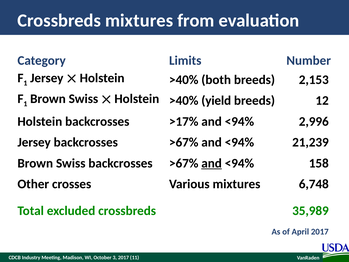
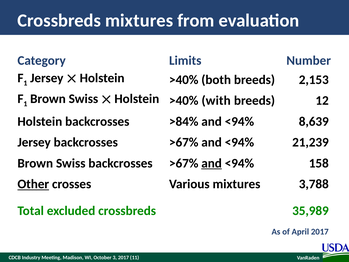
yield: yield -> with
>17%: >17% -> >84%
2,996: 2,996 -> 8,639
Other underline: none -> present
6,748: 6,748 -> 3,788
